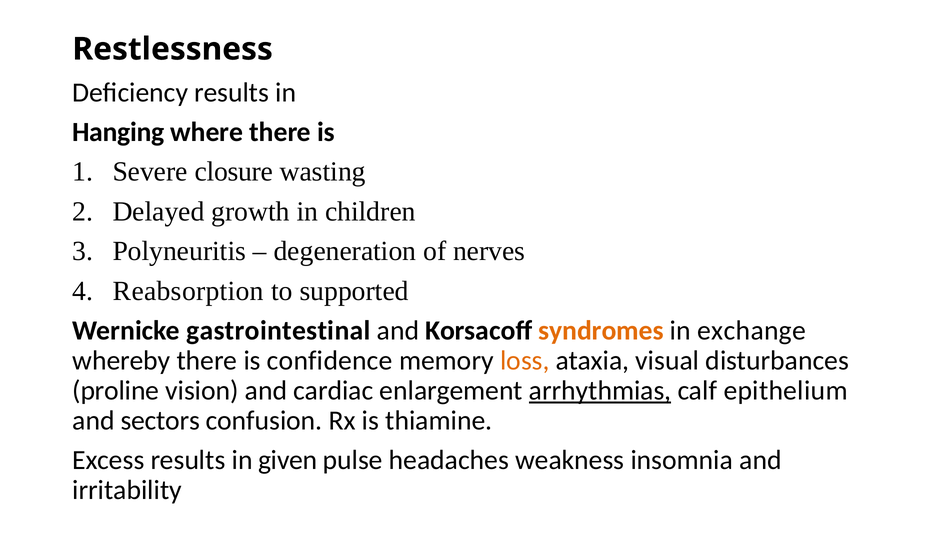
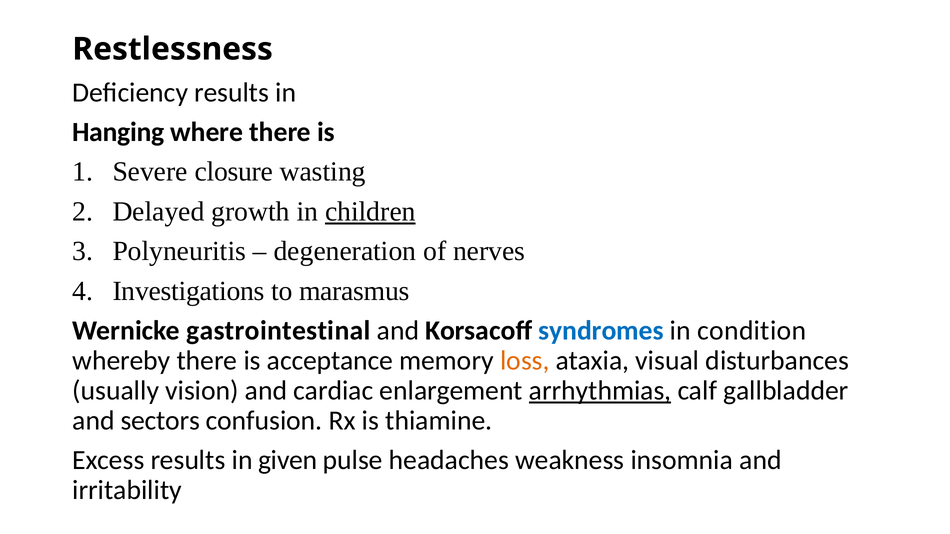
children underline: none -> present
Reabsorption: Reabsorption -> Investigations
supported: supported -> marasmus
syndromes colour: orange -> blue
exchange: exchange -> condition
confidence: confidence -> acceptance
proline: proline -> usually
epithelium: epithelium -> gallbladder
